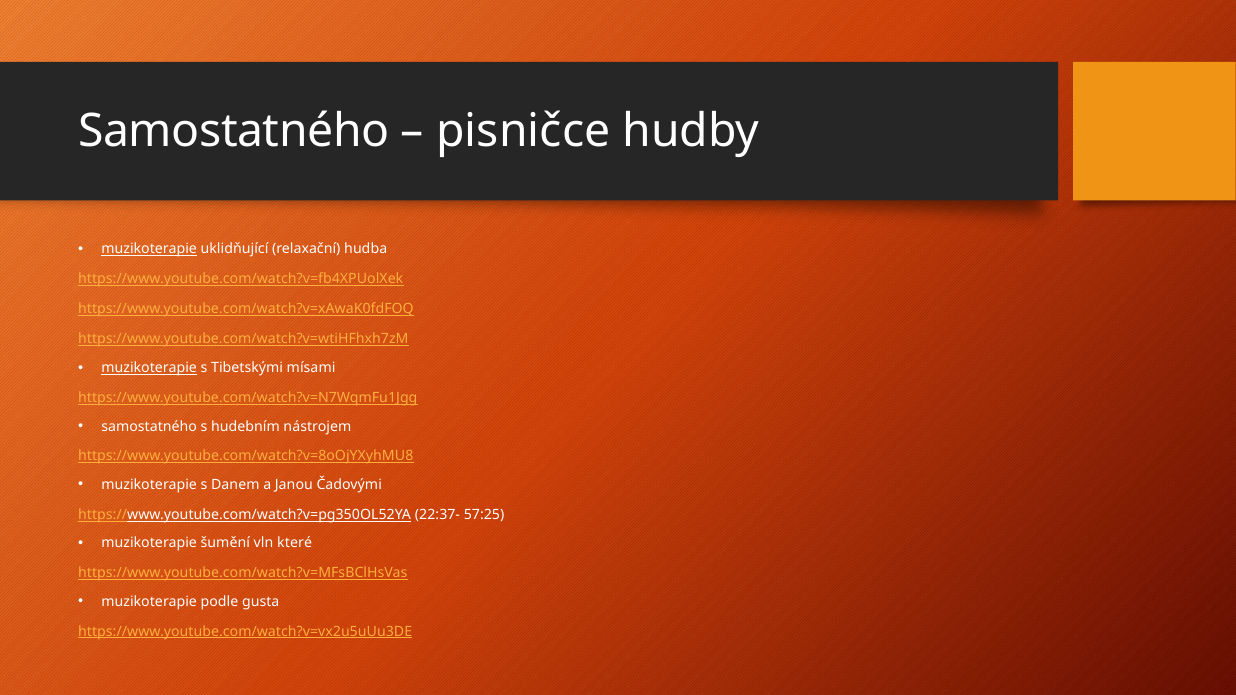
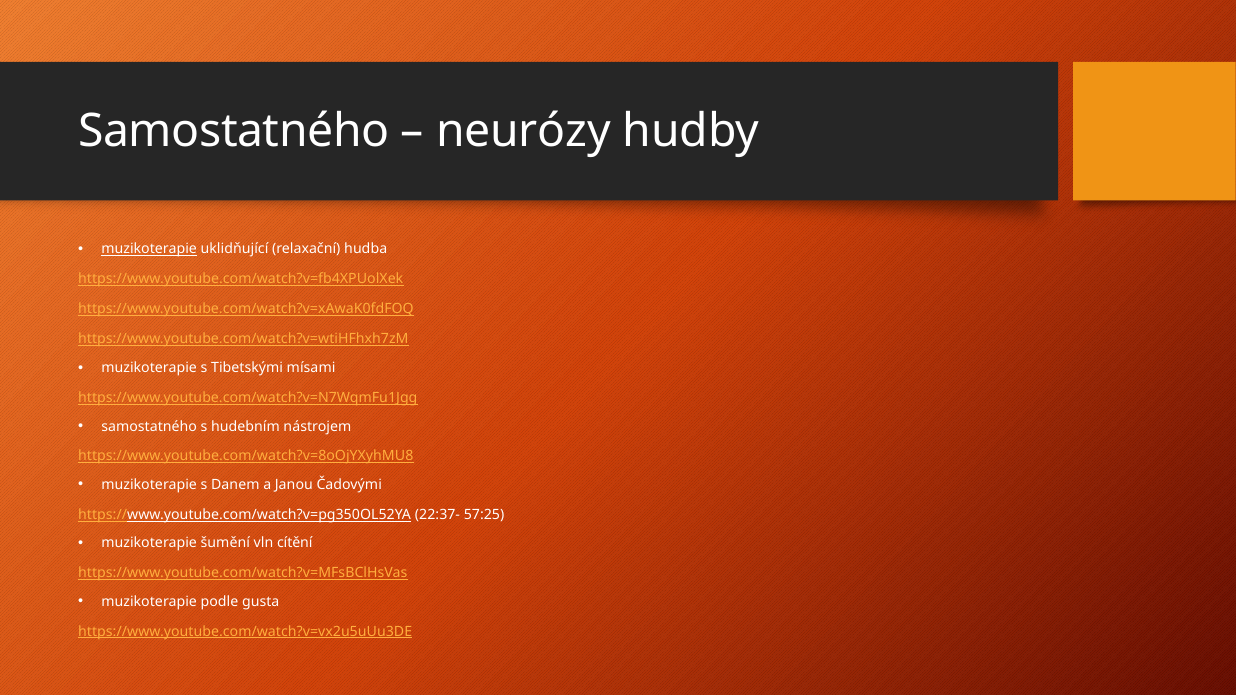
pisničce: pisničce -> neurózy
muzikoterapie at (149, 368) underline: present -> none
které: které -> cítění
